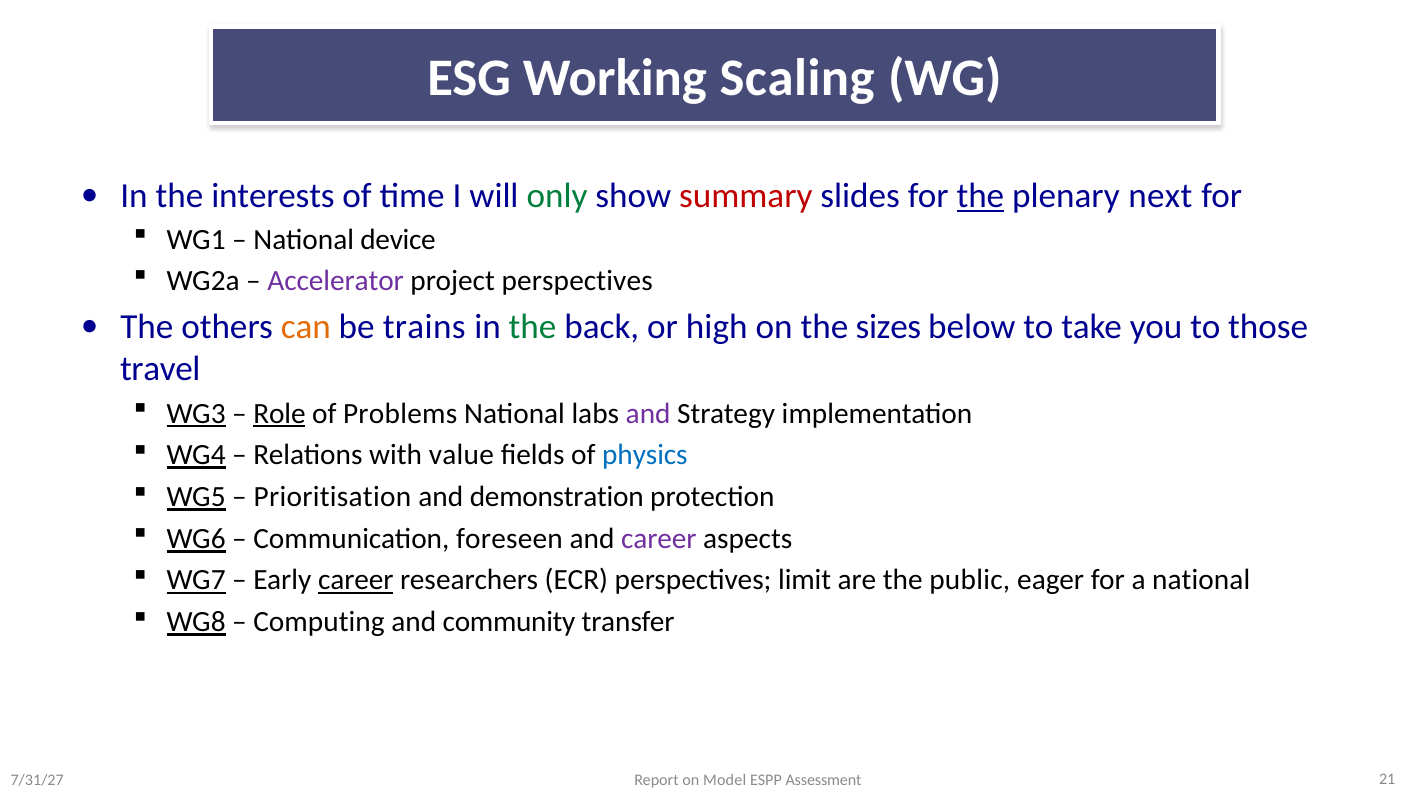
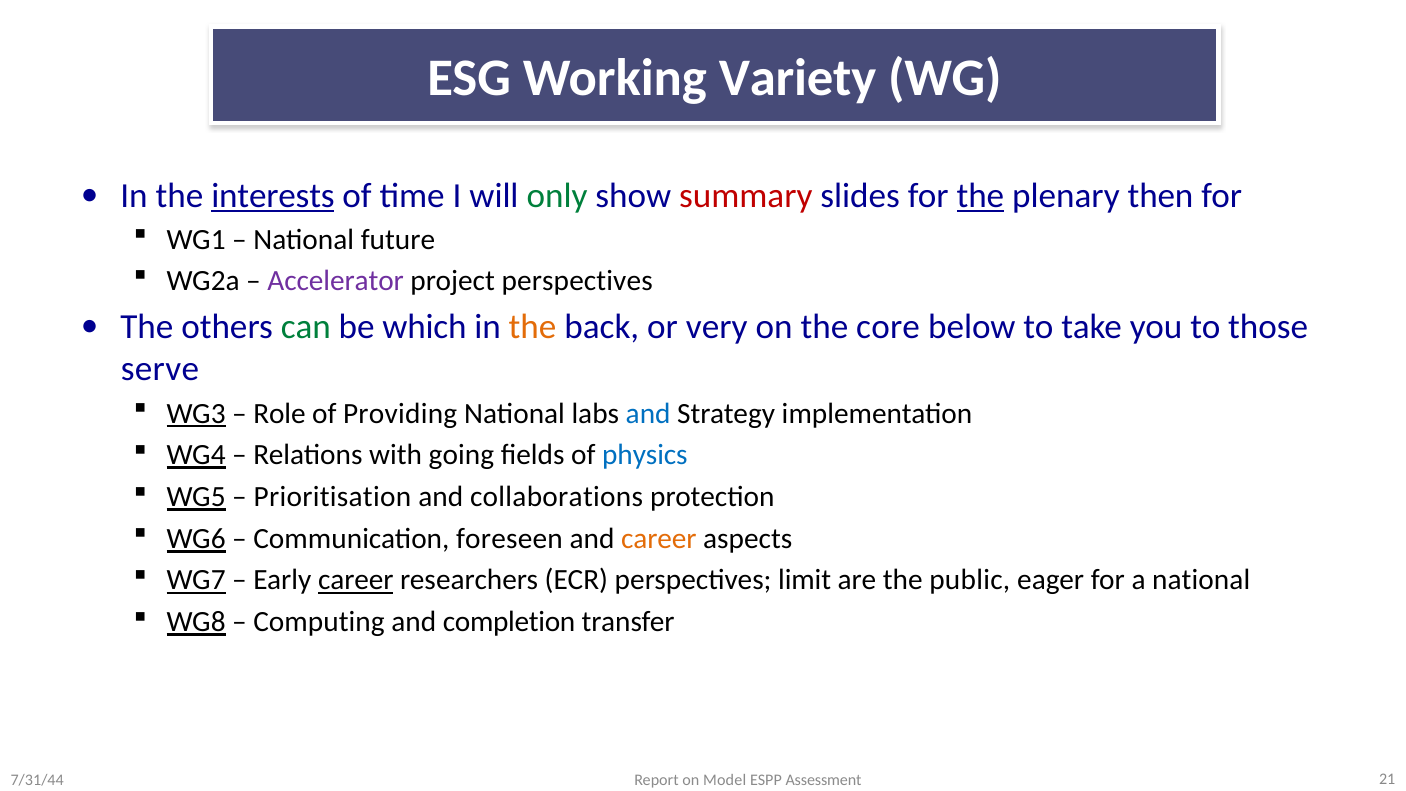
Scaling: Scaling -> Variety
interests underline: none -> present
next: next -> then
device: device -> future
can colour: orange -> green
trains: trains -> which
the at (533, 327) colour: green -> orange
high: high -> very
sizes: sizes -> core
travel: travel -> serve
Role underline: present -> none
Problems: Problems -> Providing
and at (648, 413) colour: purple -> blue
value: value -> going
demonstration: demonstration -> collaborations
career at (659, 538) colour: purple -> orange
community: community -> completion
7/31/27: 7/31/27 -> 7/31/44
